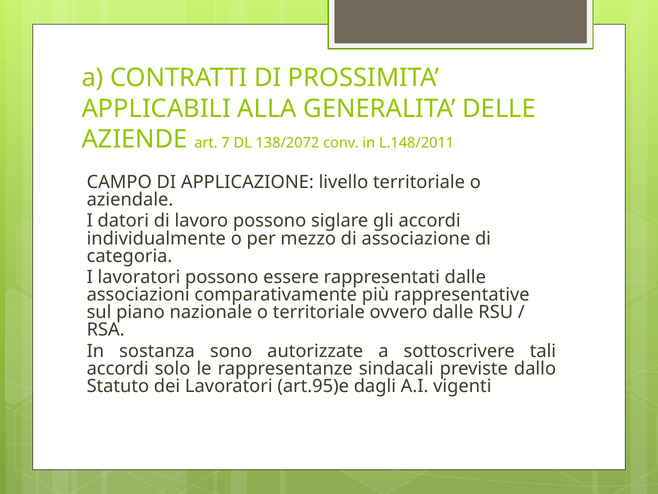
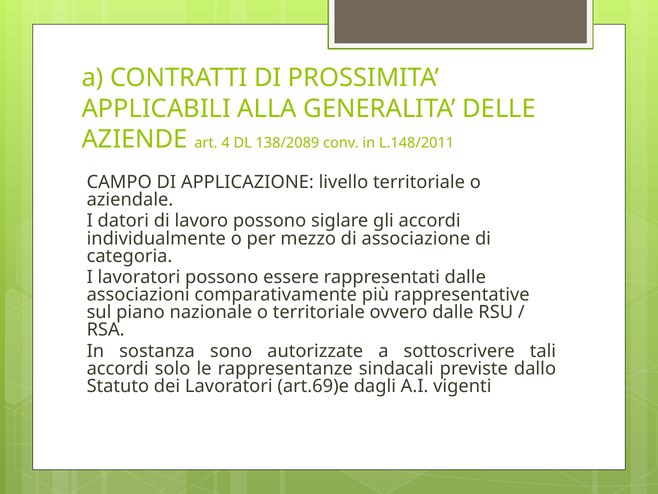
7: 7 -> 4
138/2072: 138/2072 -> 138/2089
art.95)e: art.95)e -> art.69)e
